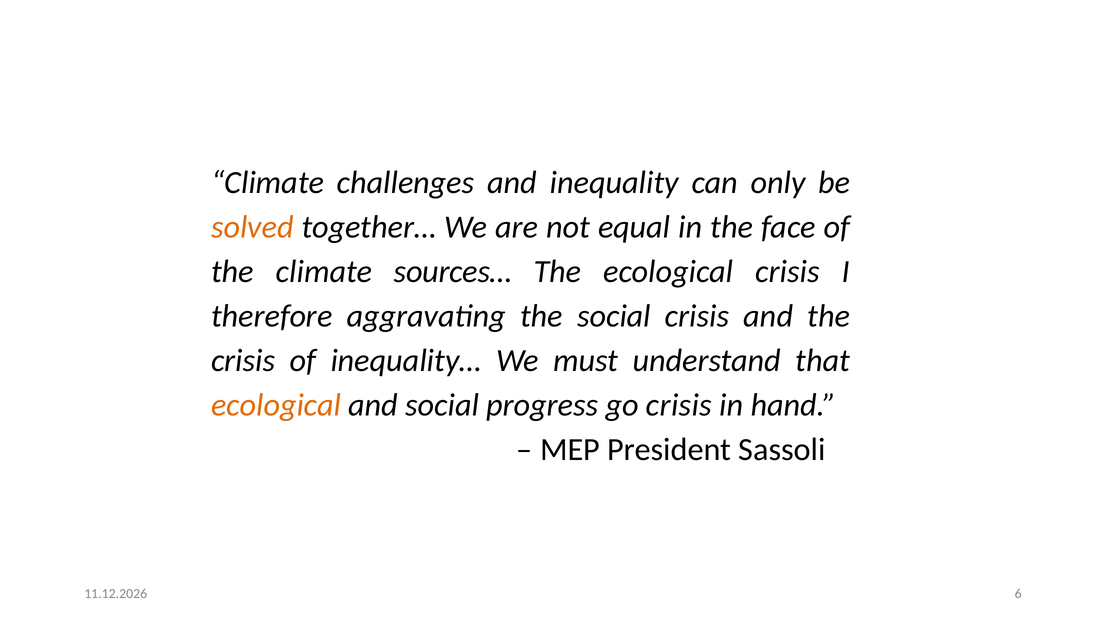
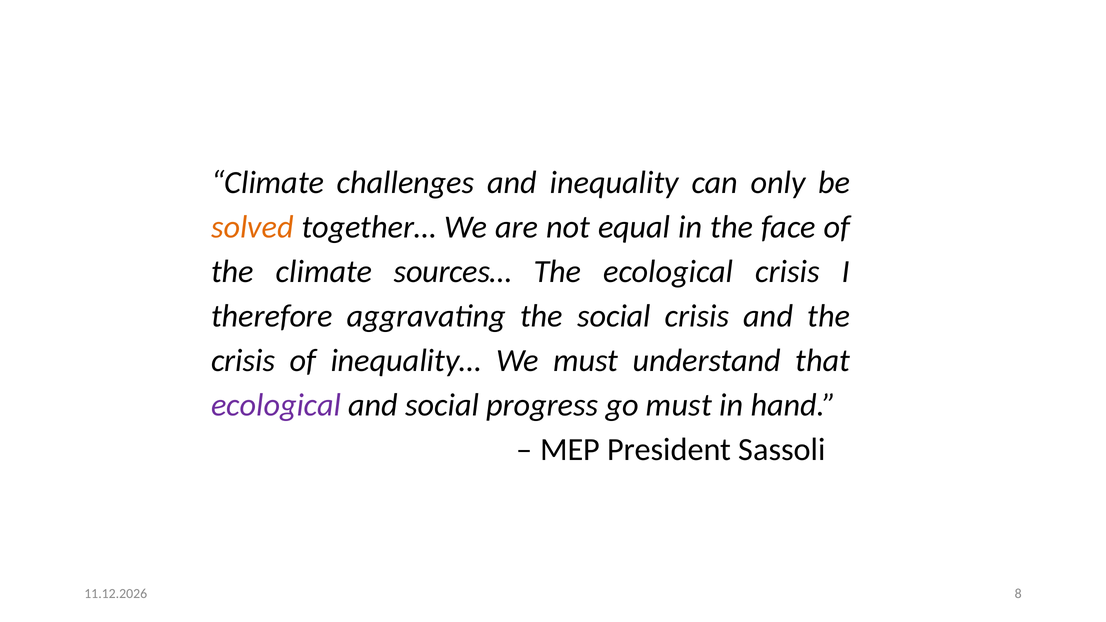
ecological at (276, 405) colour: orange -> purple
go crisis: crisis -> must
6: 6 -> 8
